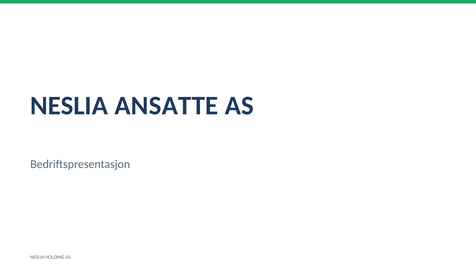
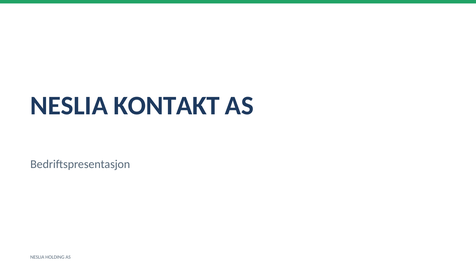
ANSATTE: ANSATTE -> KONTAKT
